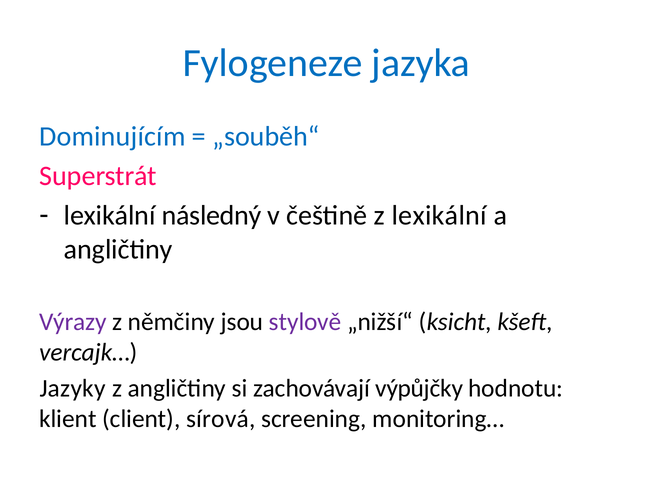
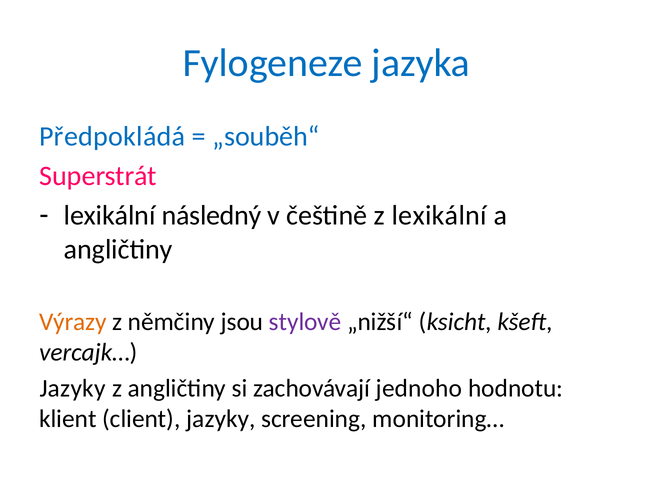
Dominujícím: Dominujícím -> Předpokládá
Výrazy colour: purple -> orange
výpůjčky: výpůjčky -> jednoho
client sírová: sírová -> jazyky
